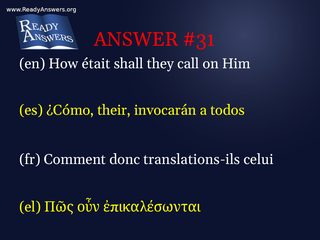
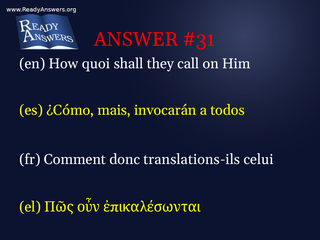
était: était -> quoi
their: their -> mais
